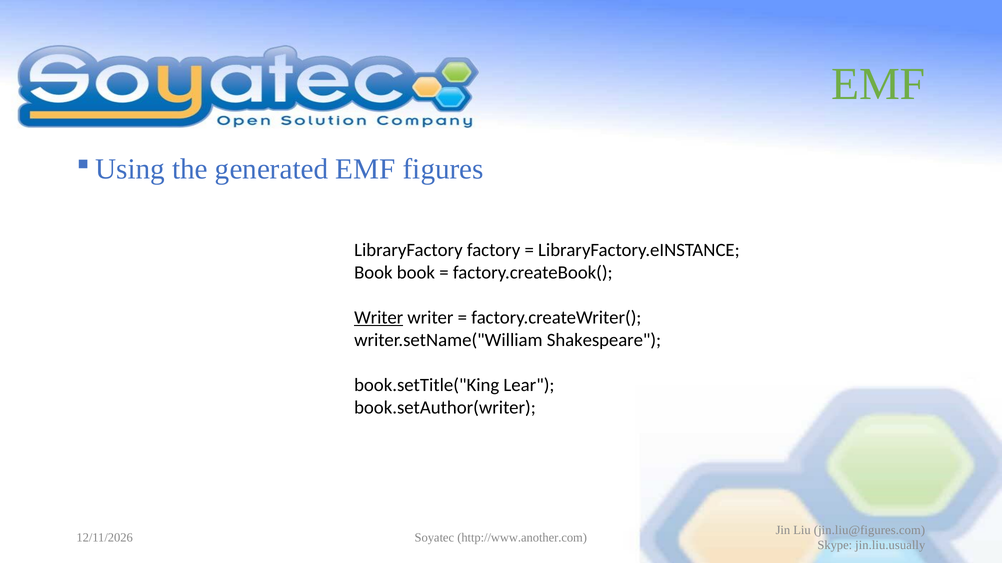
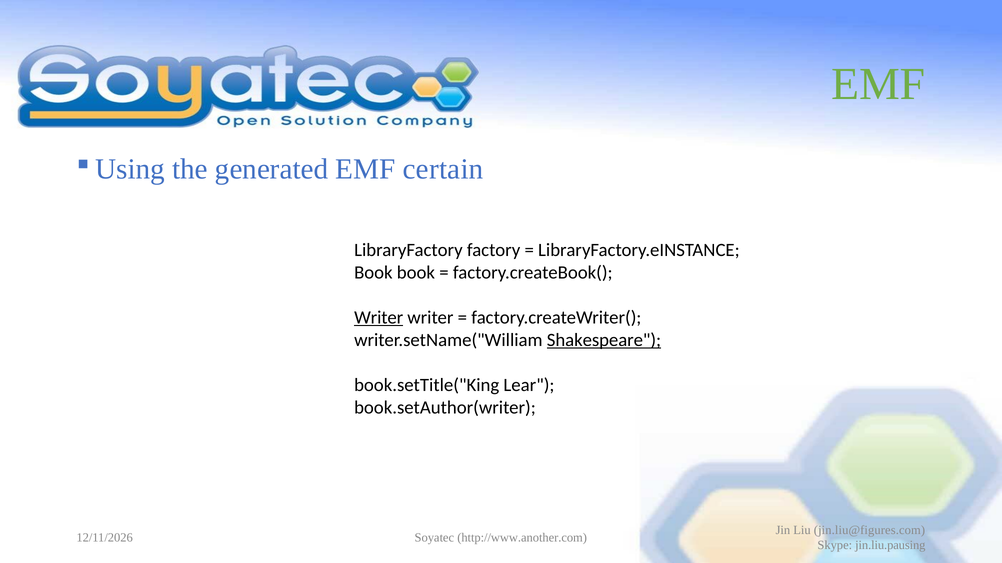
figures: figures -> certain
Shakespeare underline: none -> present
jin.liu.usually: jin.liu.usually -> jin.liu.pausing
